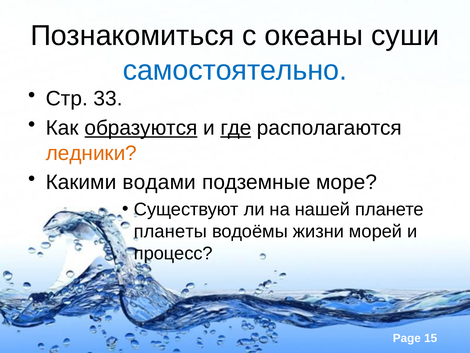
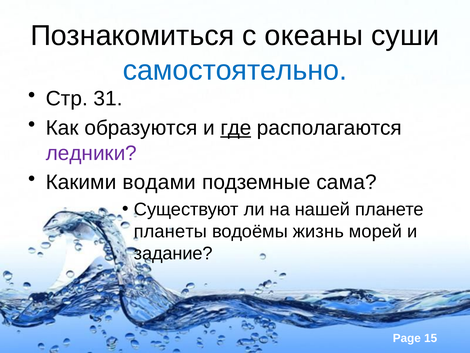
33: 33 -> 31
образуются underline: present -> none
ледники colour: orange -> purple
море: море -> сама
жизни: жизни -> жизнь
процесс: процесс -> задание
